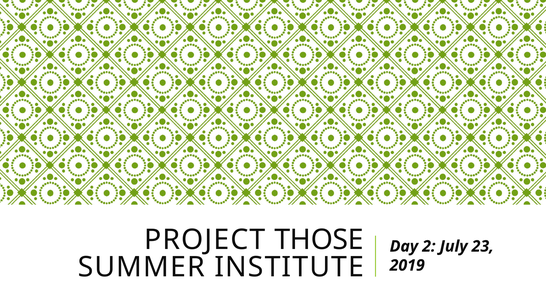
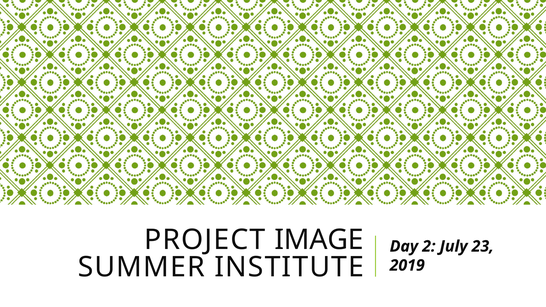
THOSE: THOSE -> IMAGE
